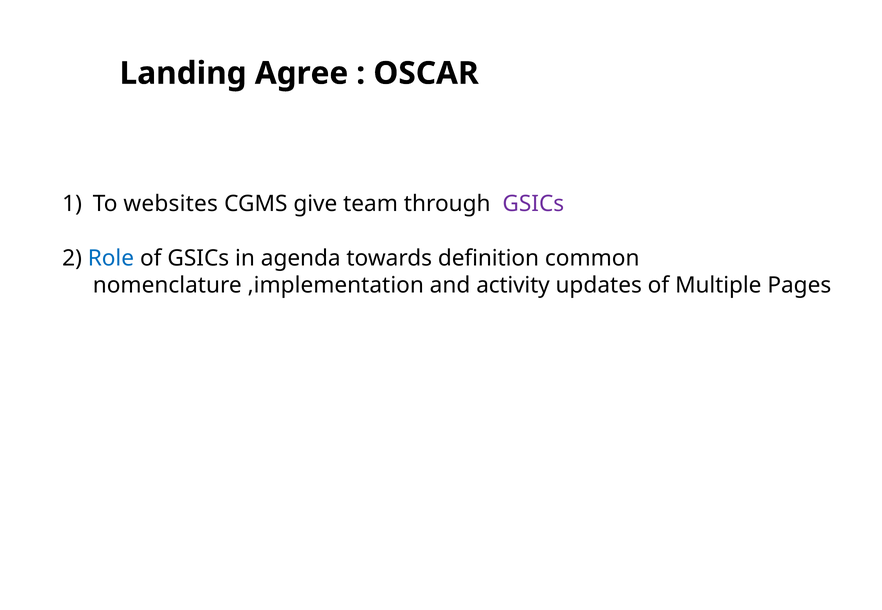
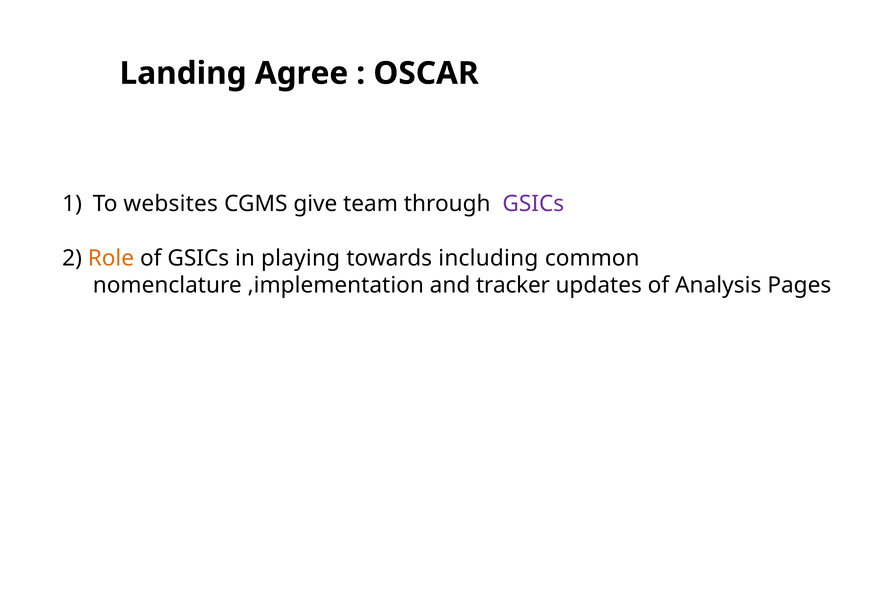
Role colour: blue -> orange
agenda: agenda -> playing
definition: definition -> including
activity: activity -> tracker
Multiple: Multiple -> Analysis
